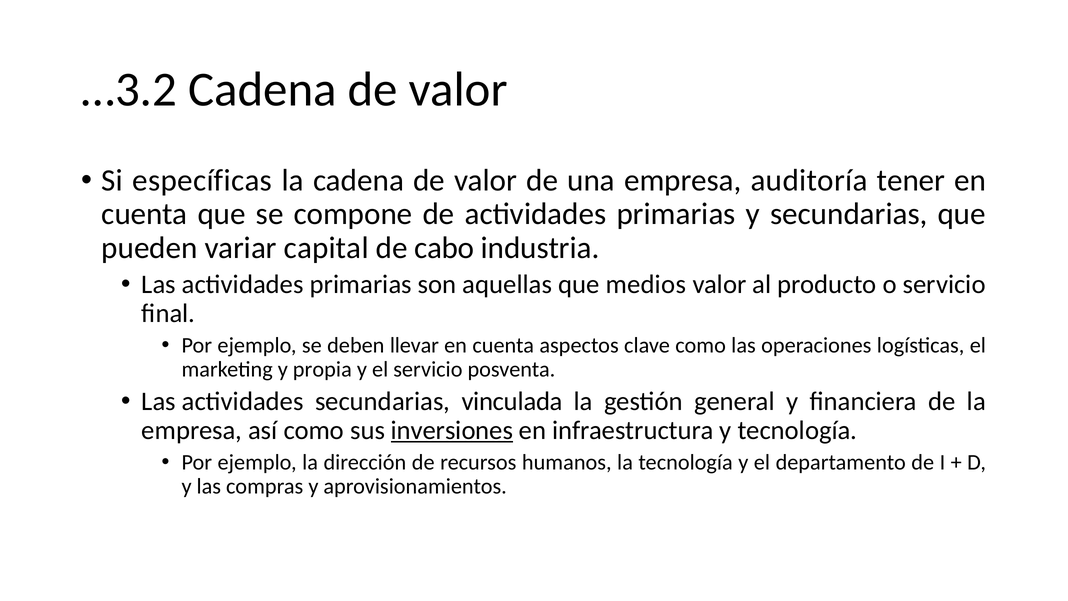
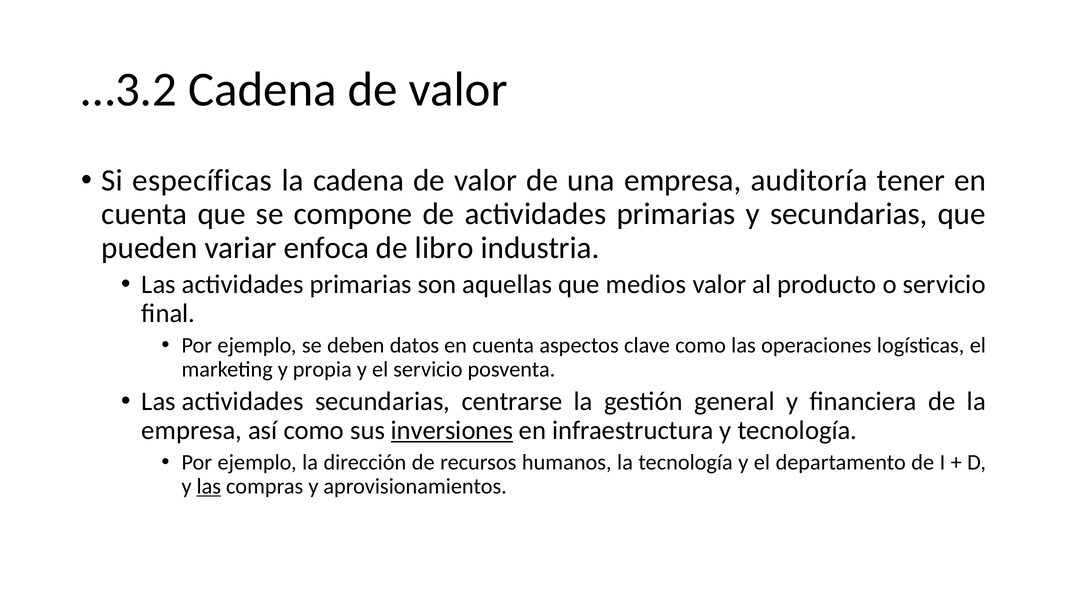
capital: capital -> enfoca
cabo: cabo -> libro
llevar: llevar -> datos
vinculada: vinculada -> centrarse
las at (209, 486) underline: none -> present
